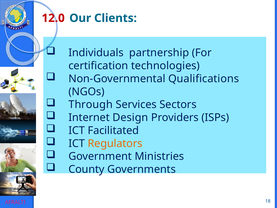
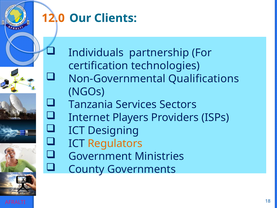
12.0 colour: red -> orange
Through: Through -> Tanzania
Design: Design -> Players
Facilitated: Facilitated -> Designing
